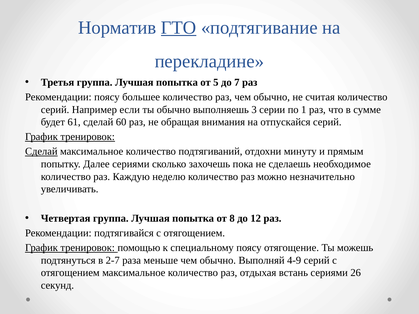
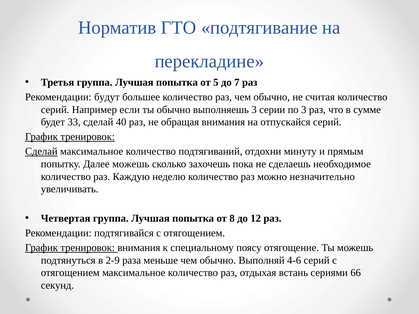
ГТО underline: present -> none
Рекомендации поясу: поясу -> будут
по 1: 1 -> 3
61: 61 -> 33
60: 60 -> 40
Далее сериями: сериями -> можешь
тренировок помощью: помощью -> внимания
2-7: 2-7 -> 2-9
4-9: 4-9 -> 4-6
26: 26 -> 66
